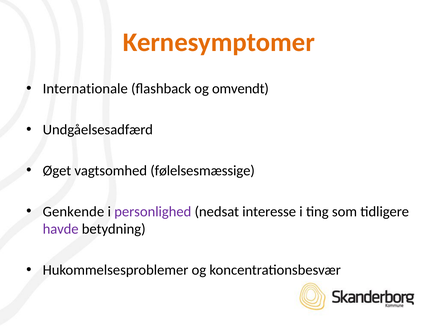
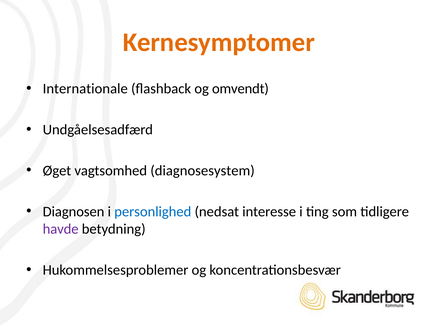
følelsesmæssige: følelsesmæssige -> diagnosesystem
Genkende: Genkende -> Diagnosen
personlighed colour: purple -> blue
